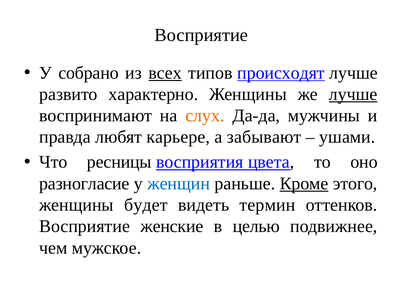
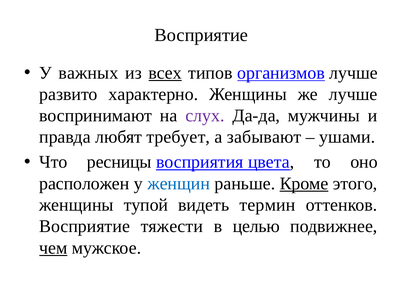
собрано: собрано -> важных
происходят: происходят -> организмов
лучше at (353, 94) underline: present -> none
слух colour: orange -> purple
карьере: карьере -> требует
разногласие: разногласие -> расположен
будет: будет -> тупой
женские: женские -> тяжести
чем underline: none -> present
